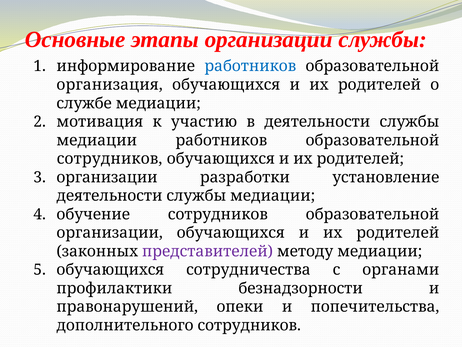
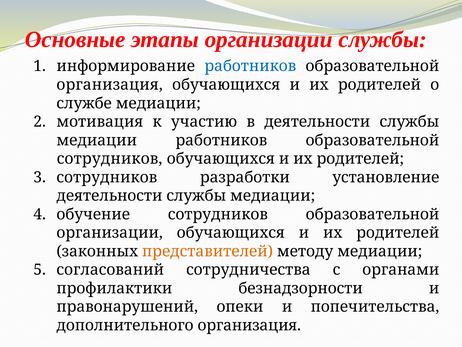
организации at (107, 177): организации -> сотрудников
представителей colour: purple -> orange
обучающихся at (110, 269): обучающихся -> согласований
дополнительного сотрудников: сотрудников -> организация
